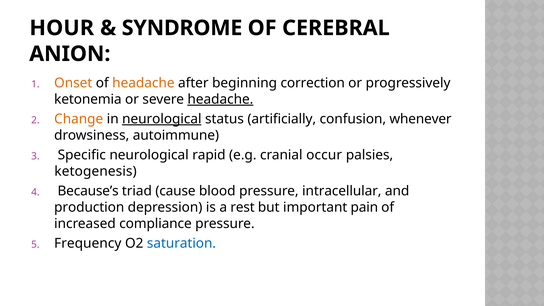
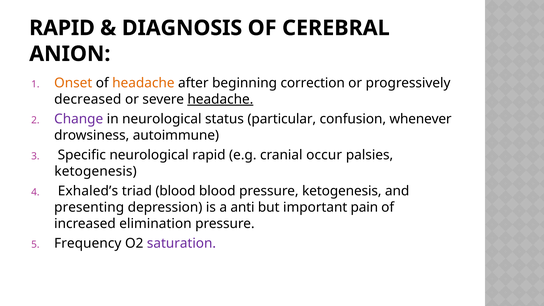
HOUR at (62, 28): HOUR -> RAPID
SYNDROME: SYNDROME -> DIAGNOSIS
ketonemia: ketonemia -> decreased
Change colour: orange -> purple
neurological at (162, 119) underline: present -> none
artificially: artificially -> particular
Because’s: Because’s -> Exhaled’s
triad cause: cause -> blood
pressure intracellular: intracellular -> ketogenesis
production: production -> presenting
rest: rest -> anti
compliance: compliance -> elimination
saturation colour: blue -> purple
